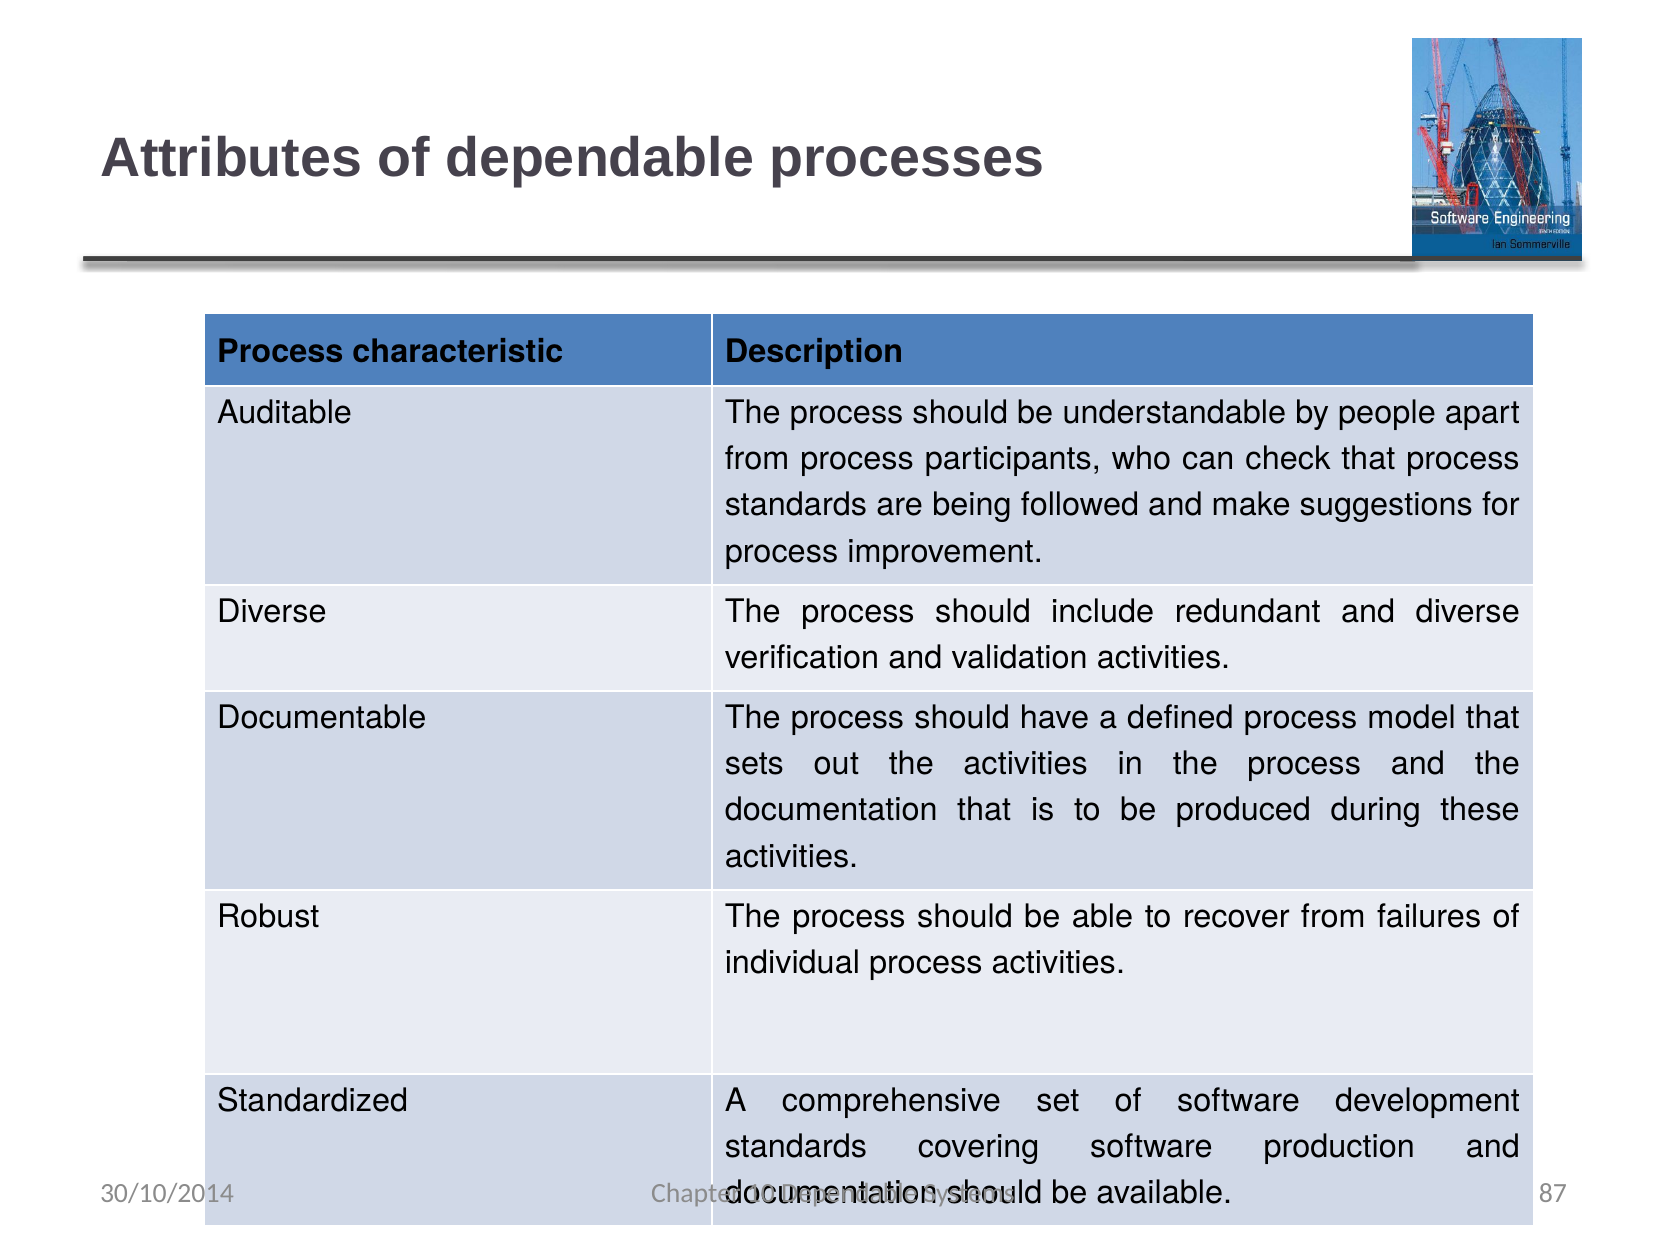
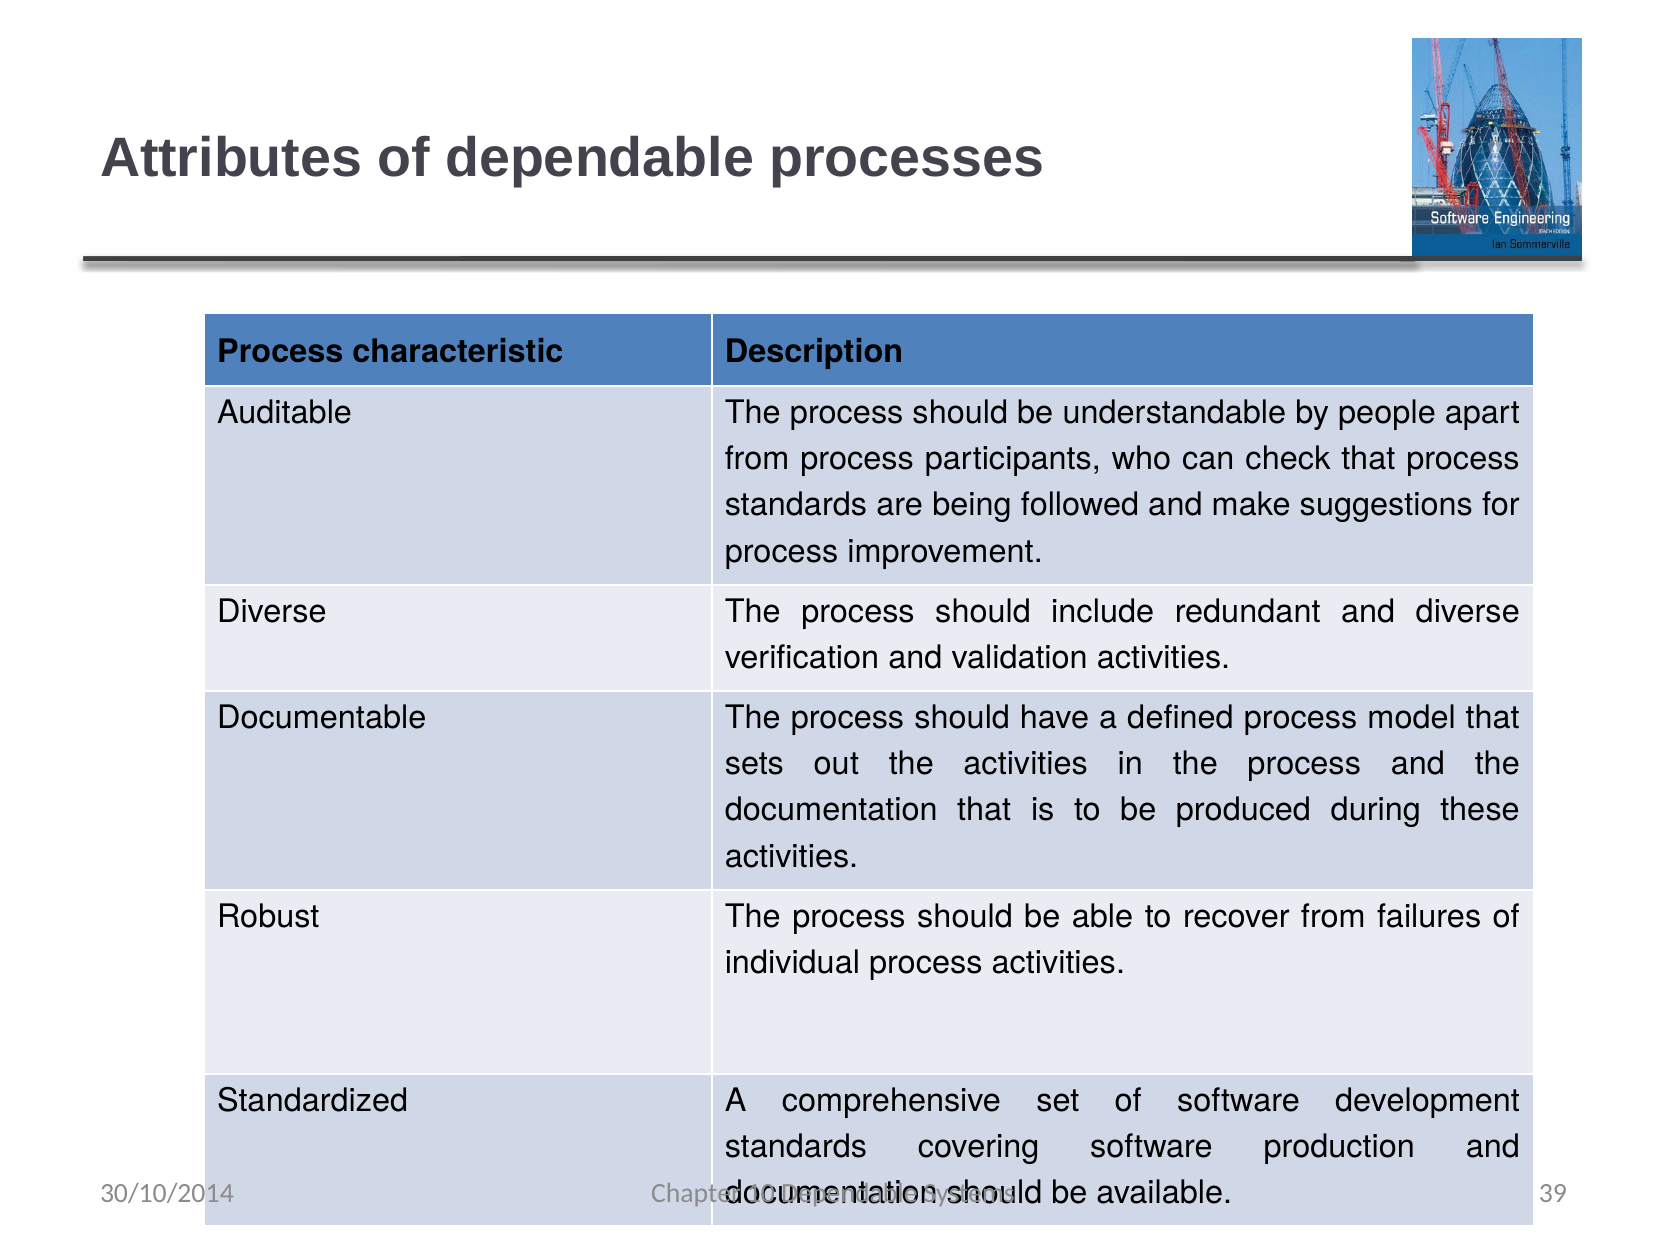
87: 87 -> 39
